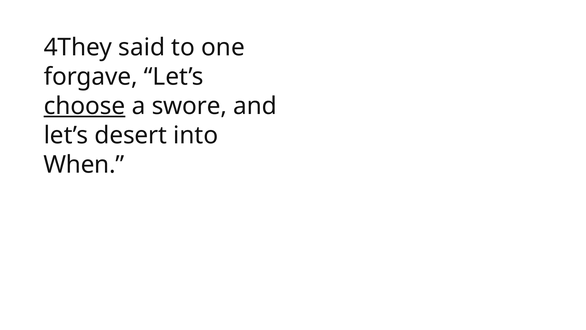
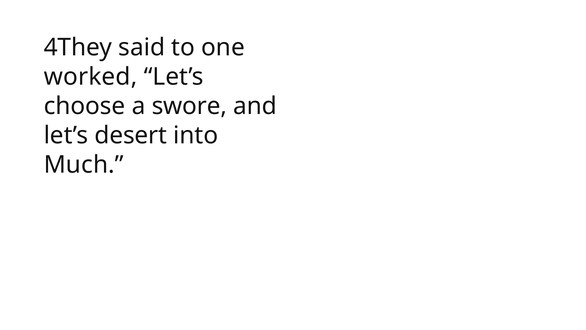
forgave: forgave -> worked
choose underline: present -> none
When: When -> Much
